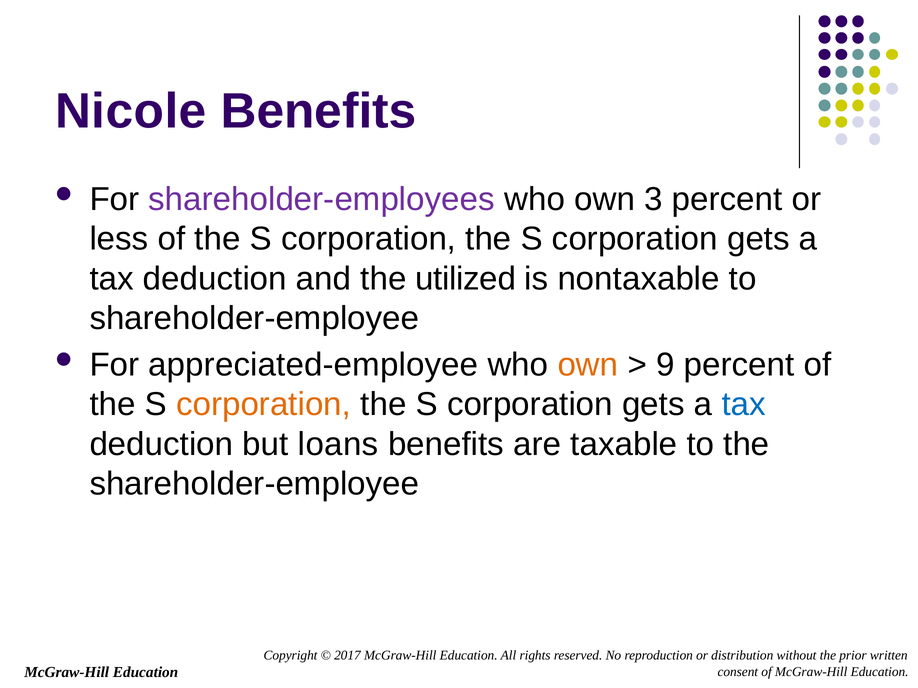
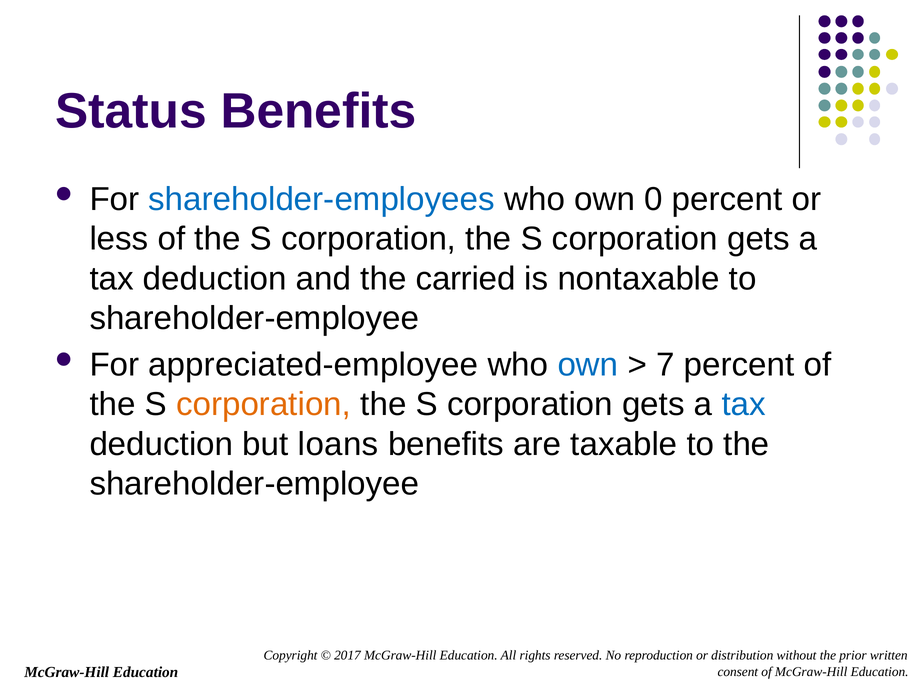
Nicole: Nicole -> Status
shareholder-employees colour: purple -> blue
3: 3 -> 0
utilized: utilized -> carried
own at (588, 365) colour: orange -> blue
9: 9 -> 7
